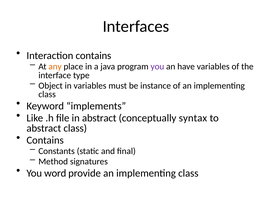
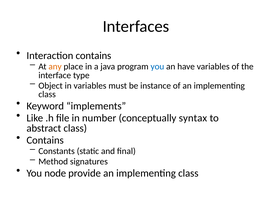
you at (157, 67) colour: purple -> blue
in abstract: abstract -> number
word: word -> node
